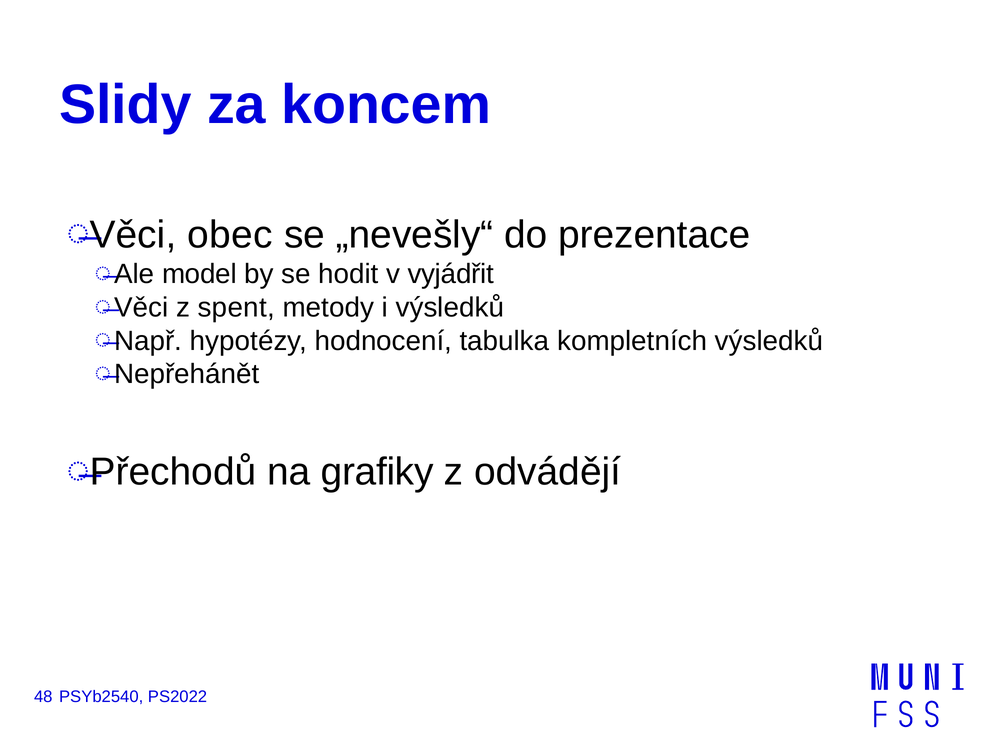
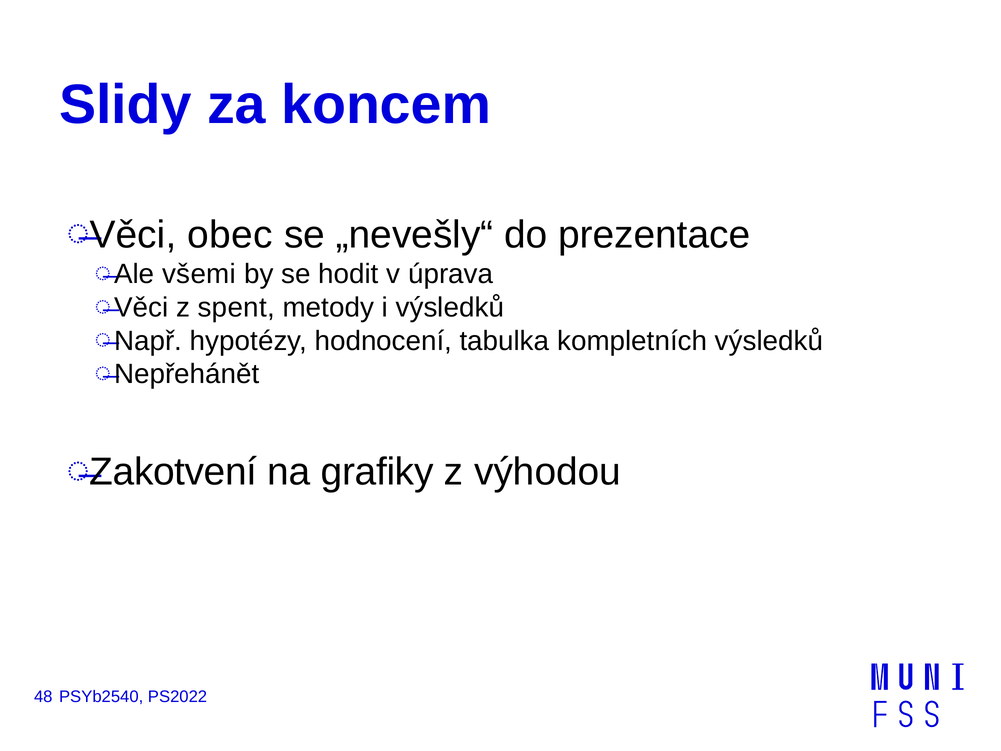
model: model -> všemi
vyjádřit: vyjádřit -> úprava
Přechodů: Přechodů -> Zakotvení
odvádějí: odvádějí -> výhodou
